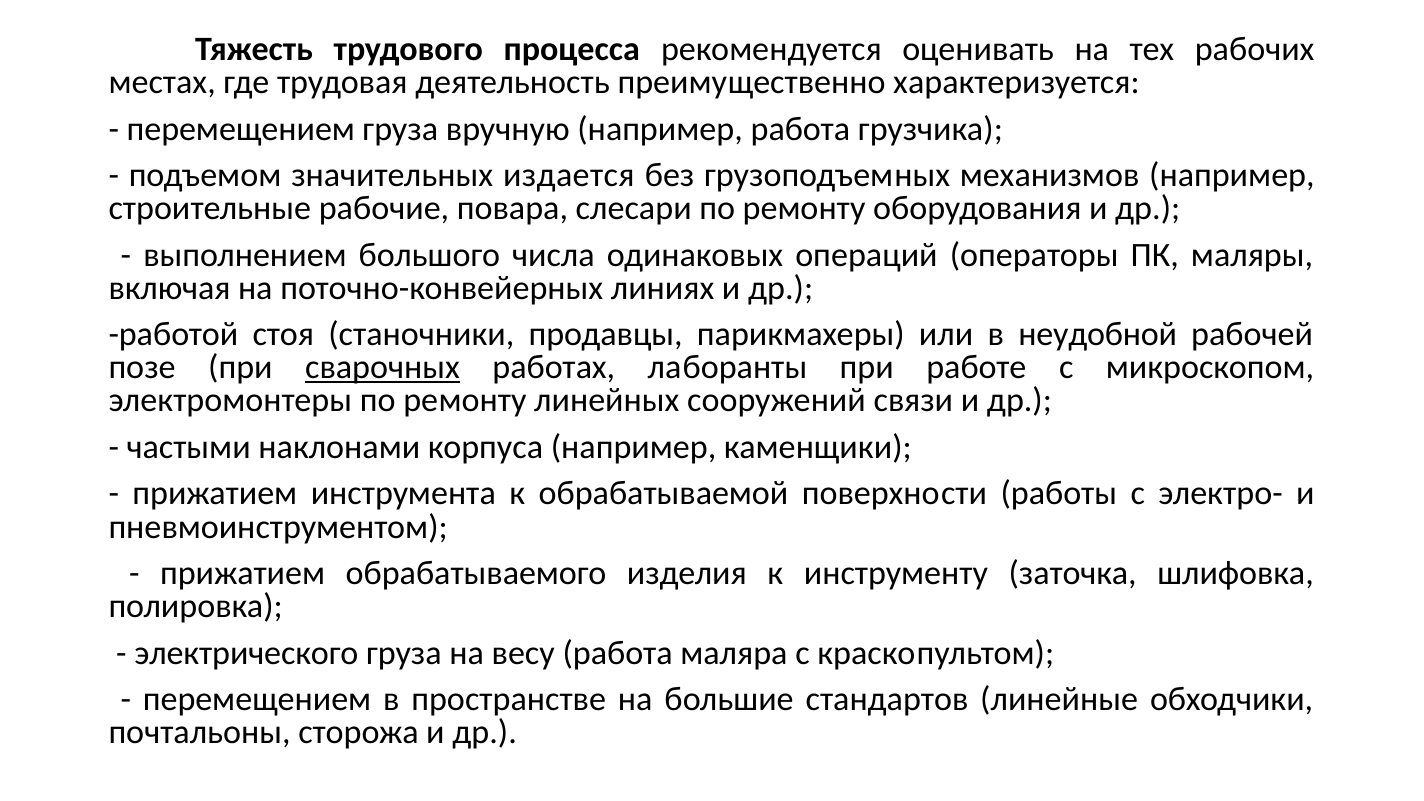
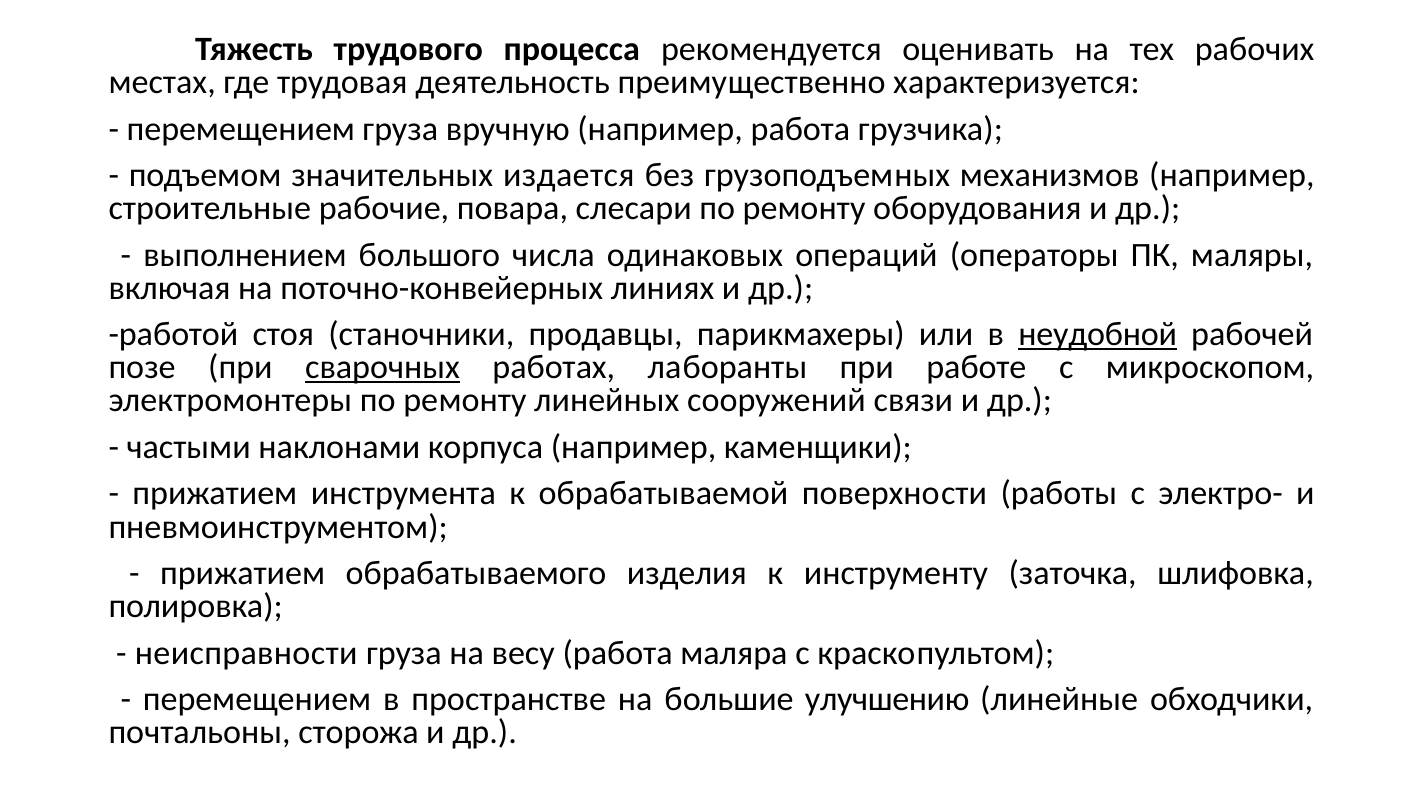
неудобной underline: none -> present
электрического: электрического -> неисправности
стандартов: стандартов -> улучшению
